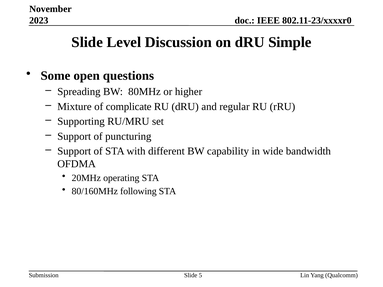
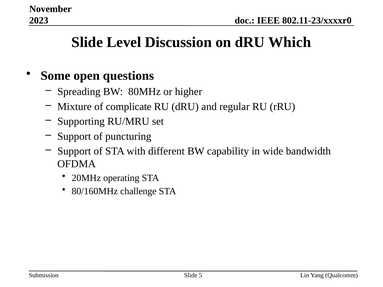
Simple: Simple -> Which
following: following -> challenge
